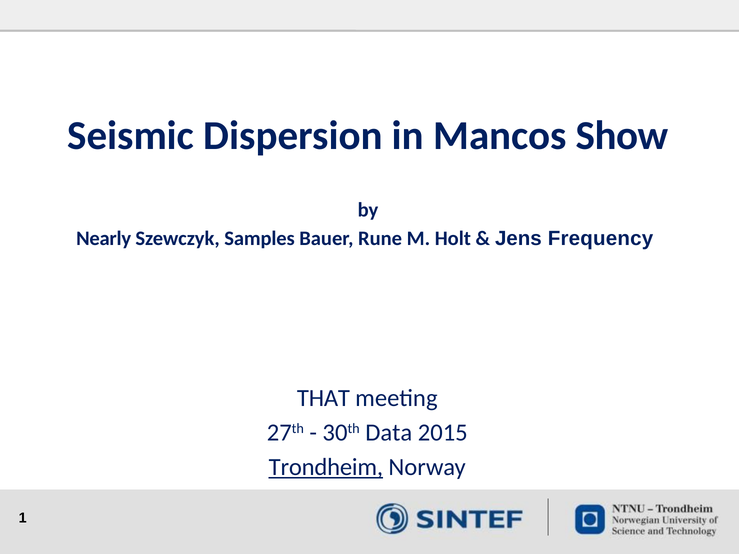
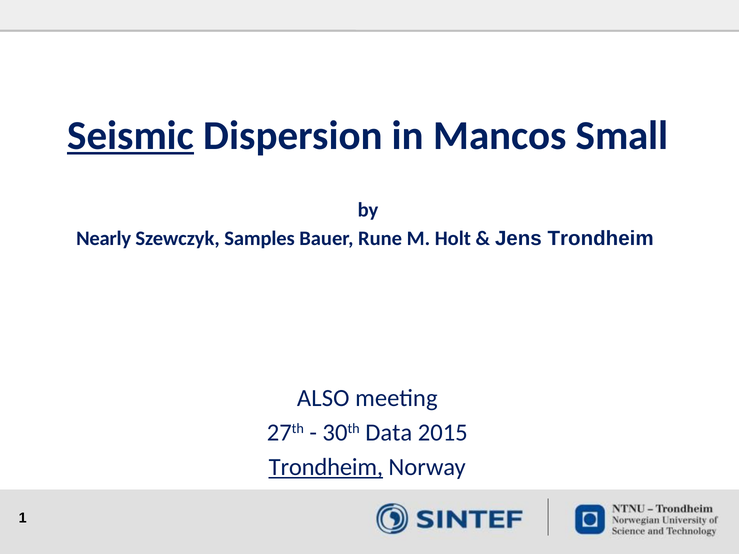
Seismic underline: none -> present
Show: Show -> Small
Jens Frequency: Frequency -> Trondheim
THAT: THAT -> ALSO
